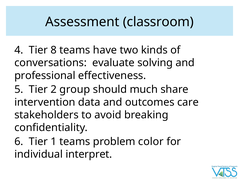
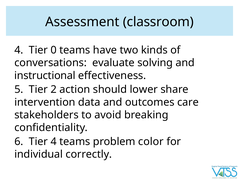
8: 8 -> 0
professional: professional -> instructional
group: group -> action
much: much -> lower
Tier 1: 1 -> 4
interpret: interpret -> correctly
